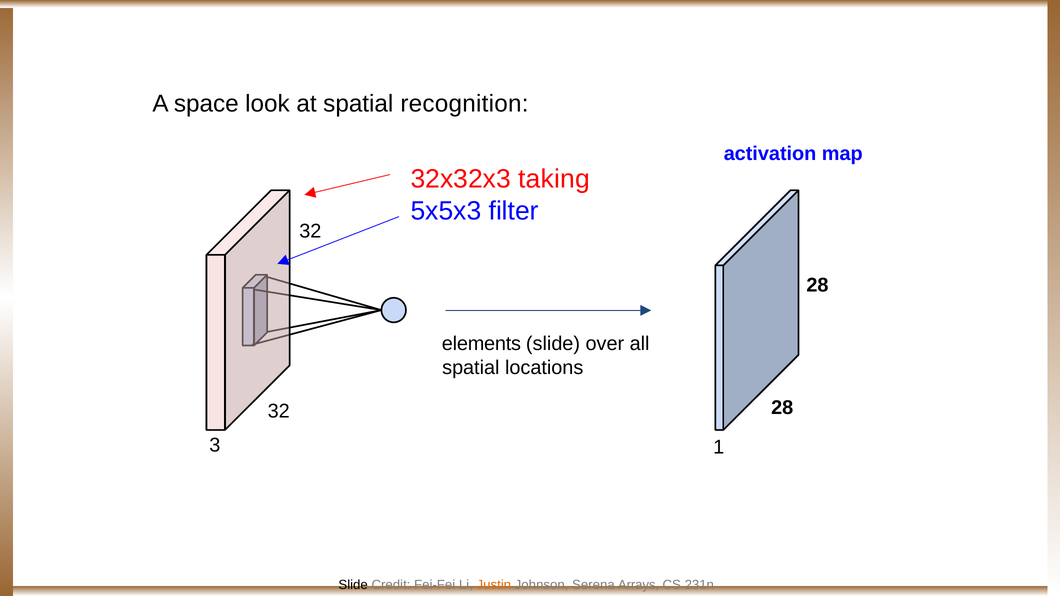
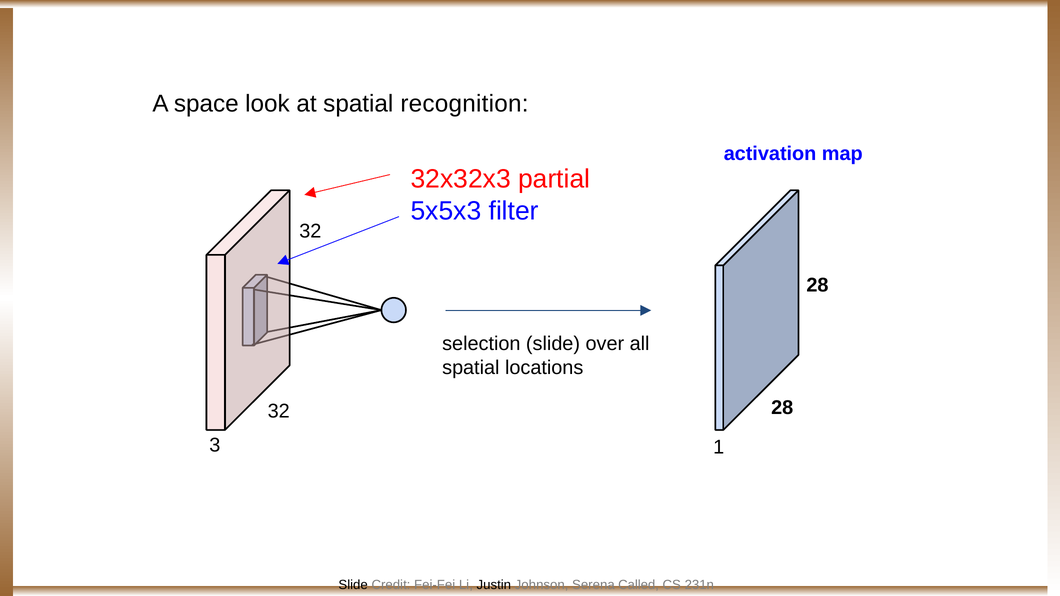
taking: taking -> partial
elements: elements -> selection
Justin colour: orange -> black
Arrays: Arrays -> Called
